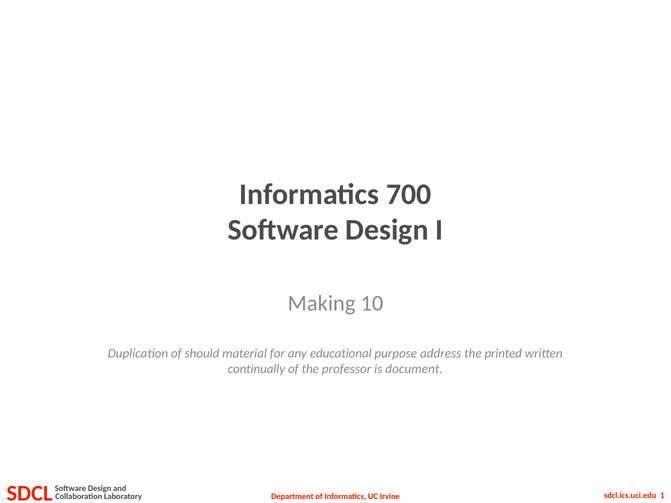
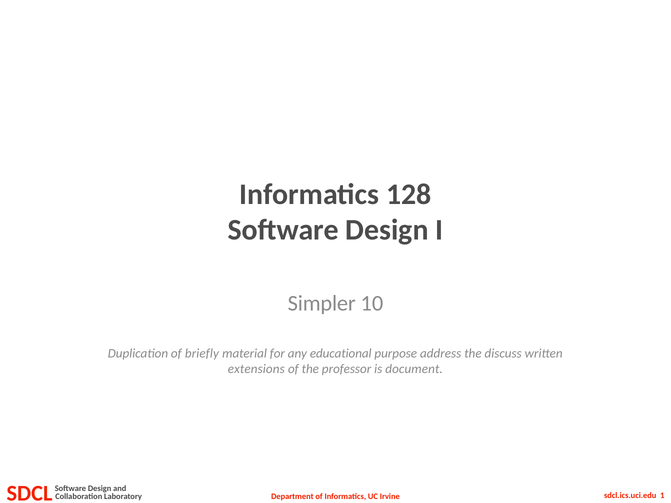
700: 700 -> 128
Making: Making -> Simpler
should: should -> briefly
printed: printed -> discuss
continually: continually -> extensions
